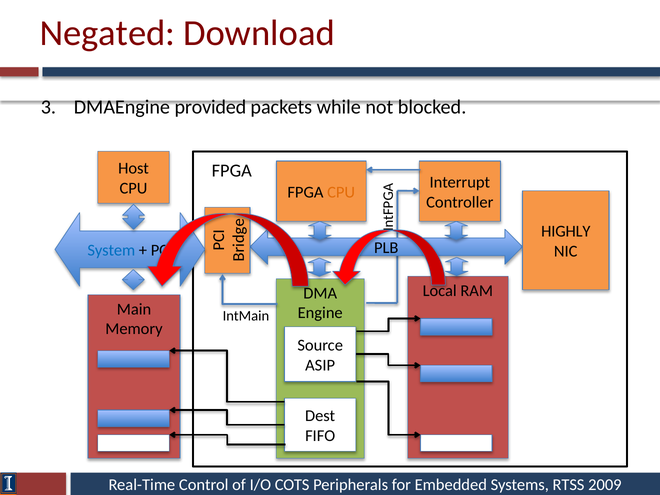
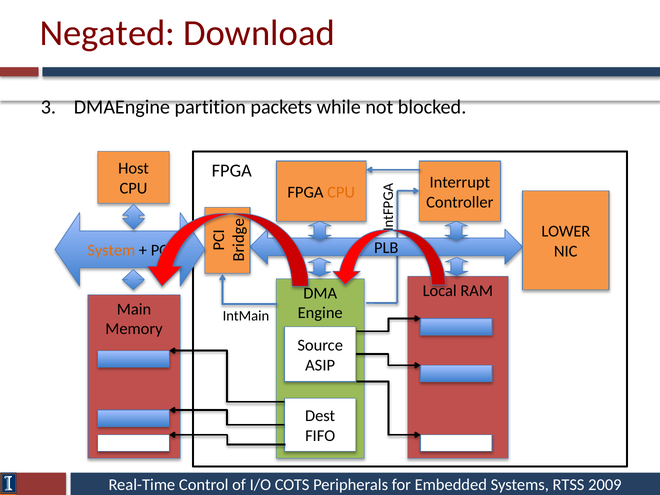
provided: provided -> partition
HIGHLY: HIGHLY -> LOWER
System colour: blue -> orange
